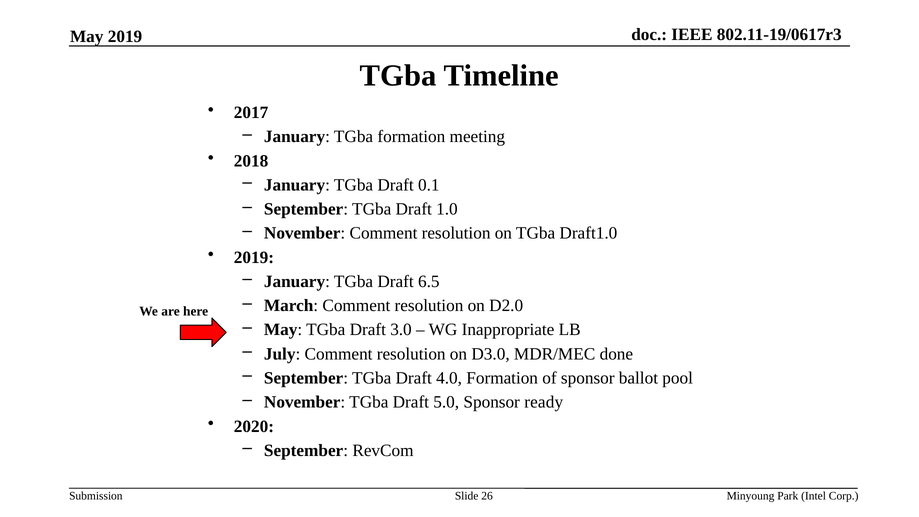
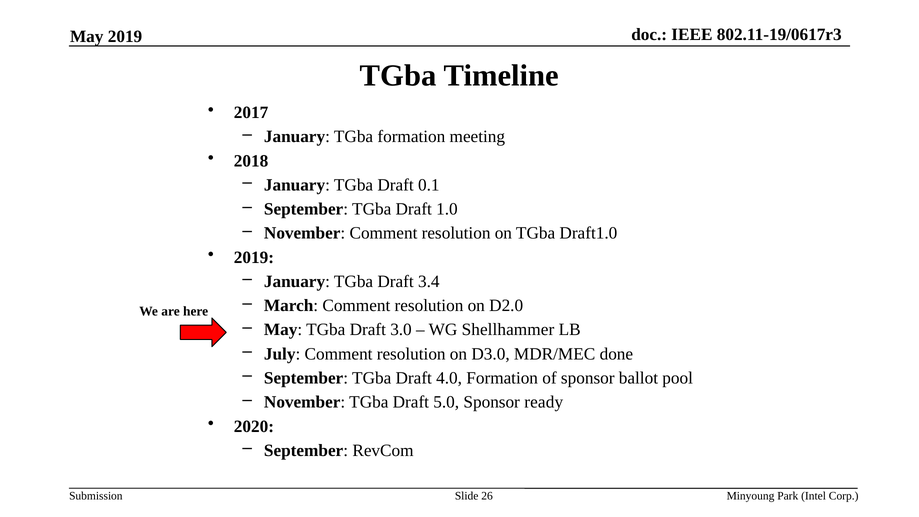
6.5: 6.5 -> 3.4
Inappropriate: Inappropriate -> Shellhammer
